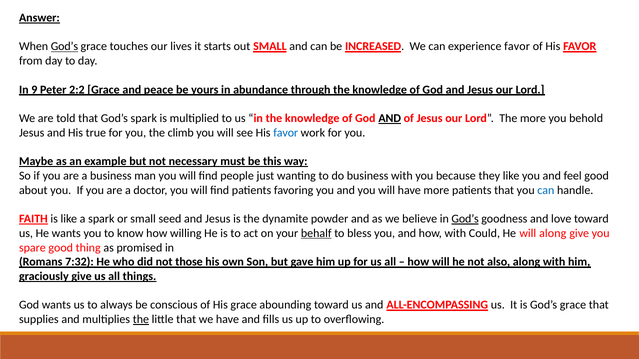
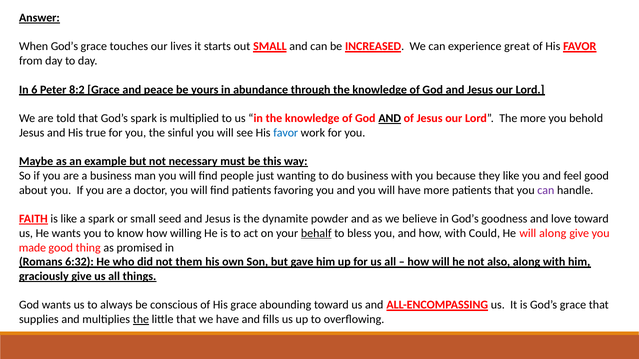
God’s at (64, 47) underline: present -> none
experience favor: favor -> great
9: 9 -> 6
2:2: 2:2 -> 8:2
climb: climb -> sinful
can at (546, 190) colour: blue -> purple
God’s at (465, 219) underline: present -> none
spare: spare -> made
7:32: 7:32 -> 6:32
those: those -> them
